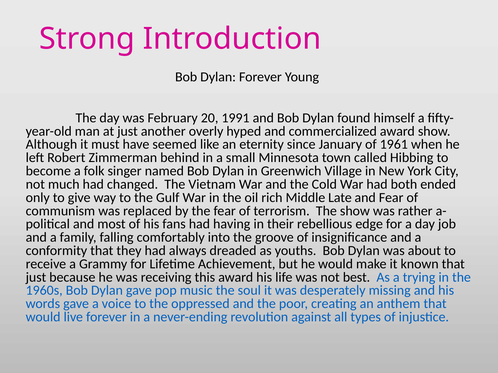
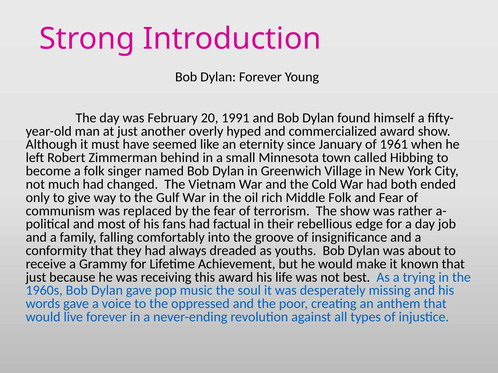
Middle Late: Late -> Folk
having: having -> factual
